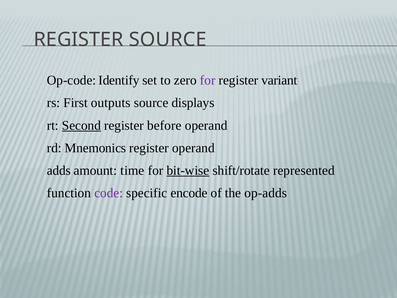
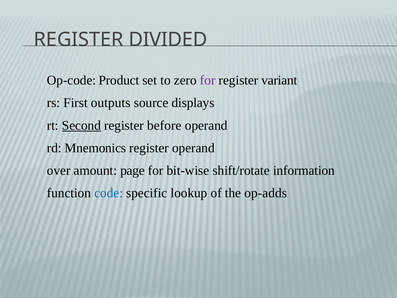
REGISTER SOURCE: SOURCE -> DIVIDED
Identify: Identify -> Product
adds: adds -> over
time: time -> page
bit-wise underline: present -> none
represented: represented -> information
code colour: purple -> blue
encode: encode -> lookup
